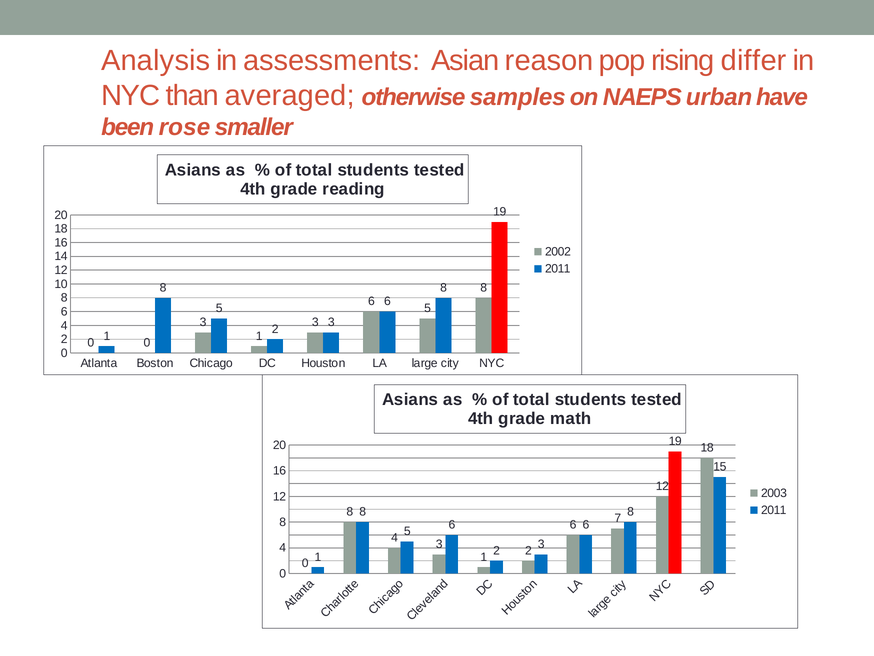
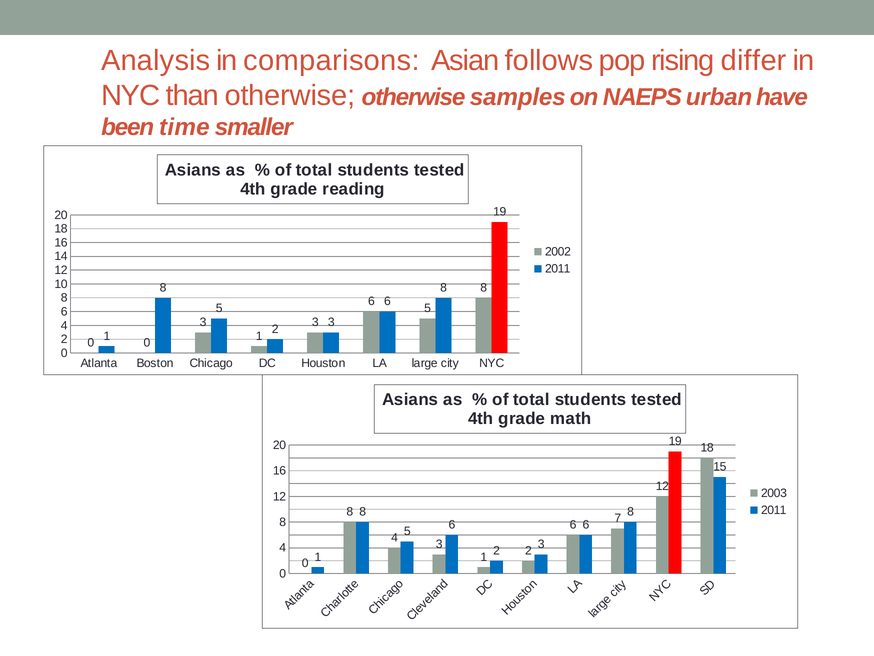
assessments: assessments -> comparisons
reason: reason -> follows
than averaged: averaged -> otherwise
rose: rose -> time
